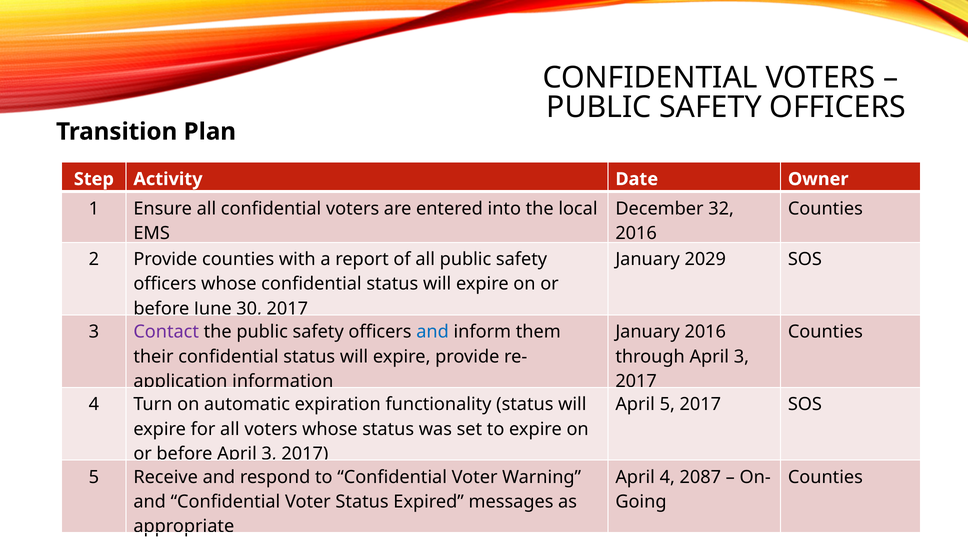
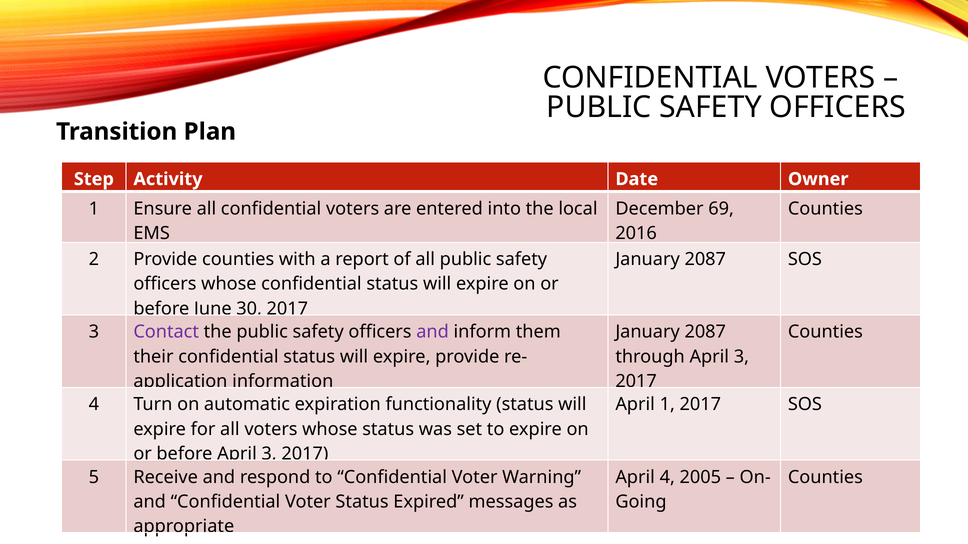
32: 32 -> 69
2029 at (705, 260): 2029 -> 2087
and at (433, 332) colour: blue -> purple
2016 at (705, 332): 2016 -> 2087
April 5: 5 -> 1
2087: 2087 -> 2005
